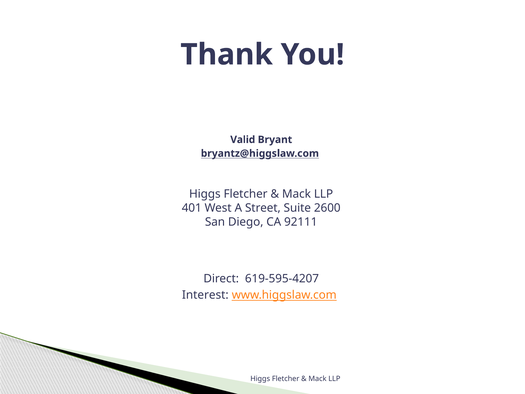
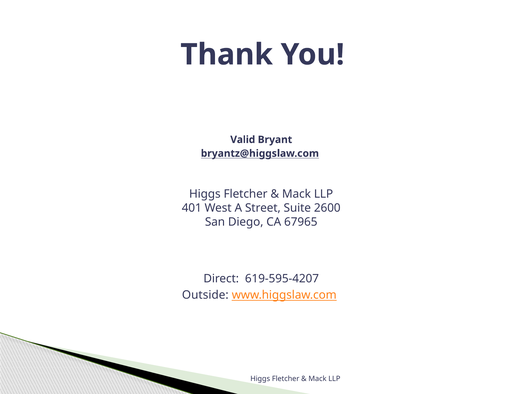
92111: 92111 -> 67965
Interest: Interest -> Outside
